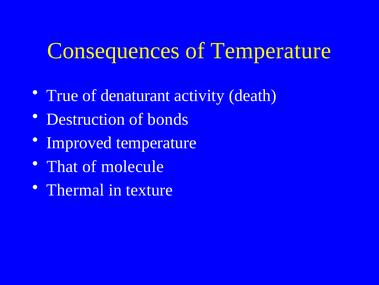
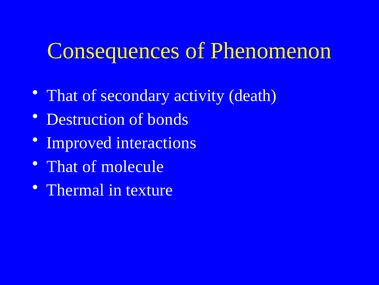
of Temperature: Temperature -> Phenomenon
True at (62, 95): True -> That
denaturant: denaturant -> secondary
Improved temperature: temperature -> interactions
